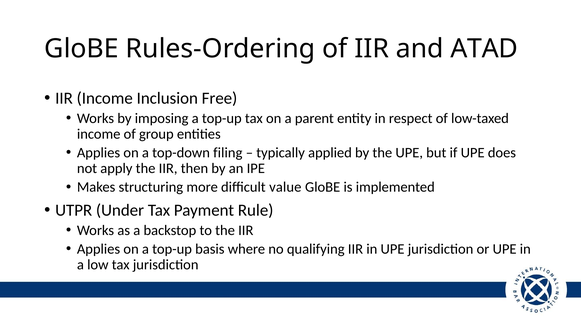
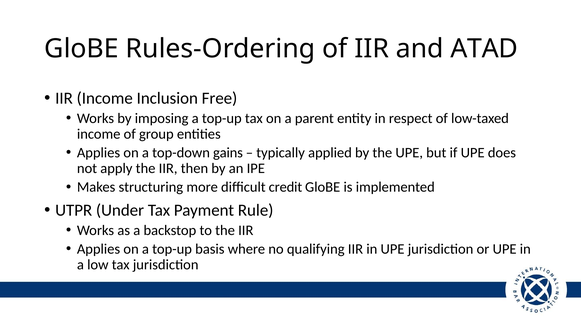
filing: filing -> gains
value: value -> credit
